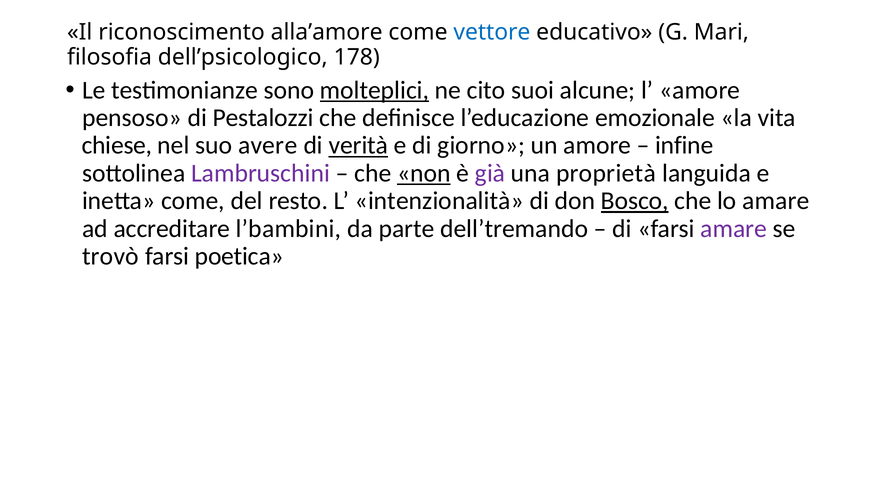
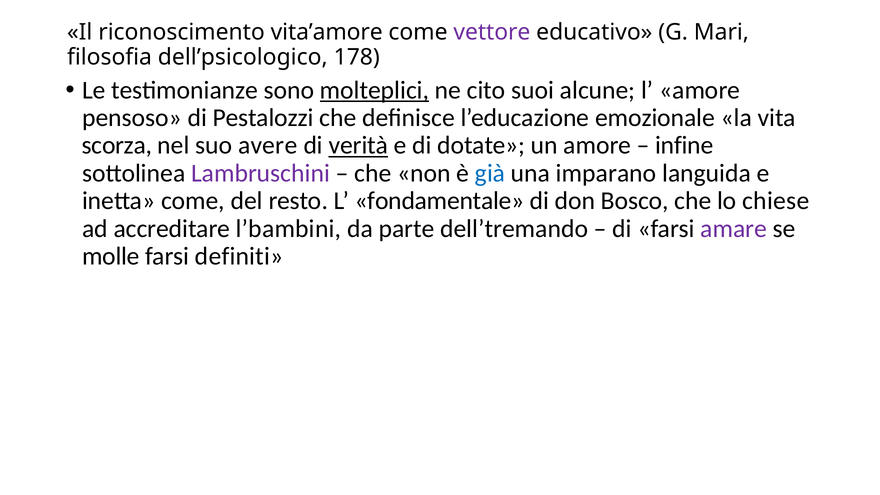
alla’amore: alla’amore -> vita’amore
vettore colour: blue -> purple
chiese: chiese -> scorza
giorno: giorno -> dotate
non underline: present -> none
già colour: purple -> blue
proprietà: proprietà -> imparano
intenzionalità: intenzionalità -> fondamentale
Bosco underline: present -> none
lo amare: amare -> chiese
trovò: trovò -> molle
poetica: poetica -> definiti
